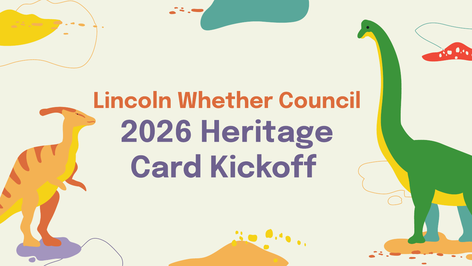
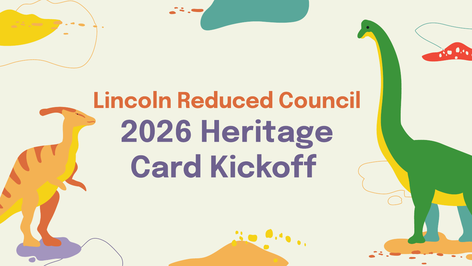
Whether: Whether -> Reduced
